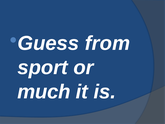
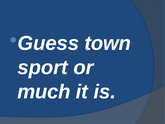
from: from -> town
